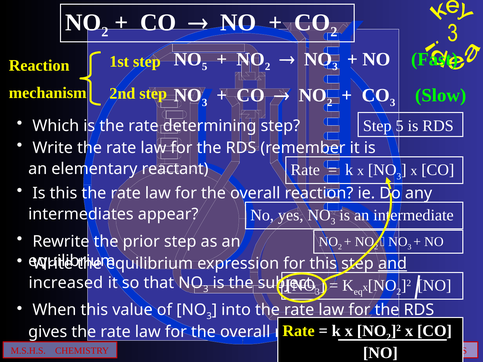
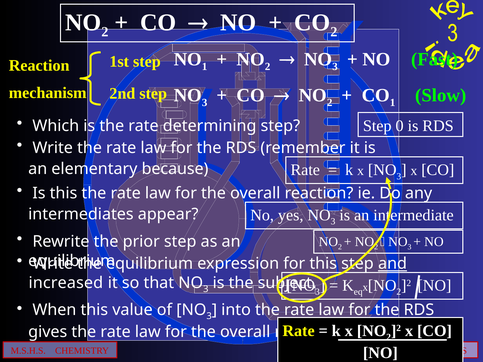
NO 5: 5 -> 1
CO 3: 3 -> 1
Step 5: 5 -> 0
reactant: reactant -> because
